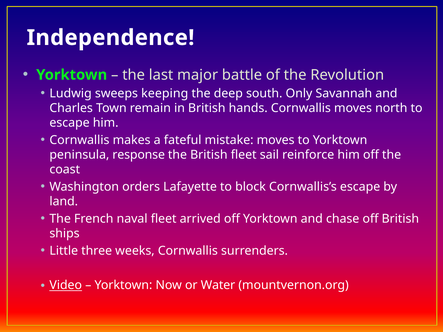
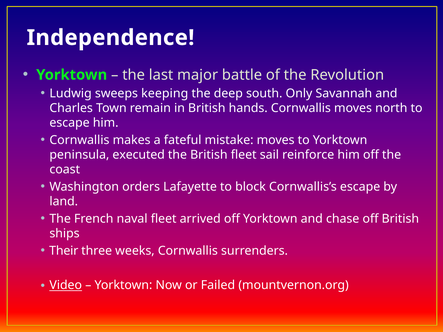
response: response -> executed
Little: Little -> Their
Water: Water -> Failed
